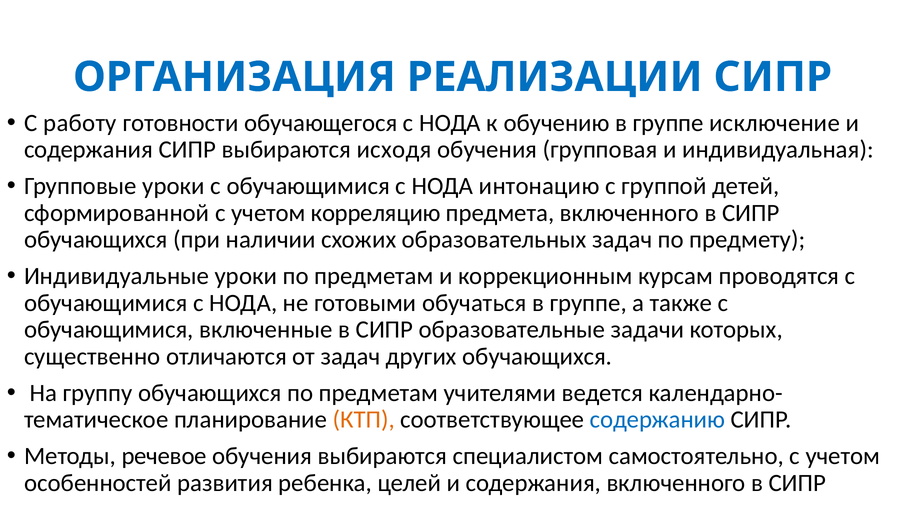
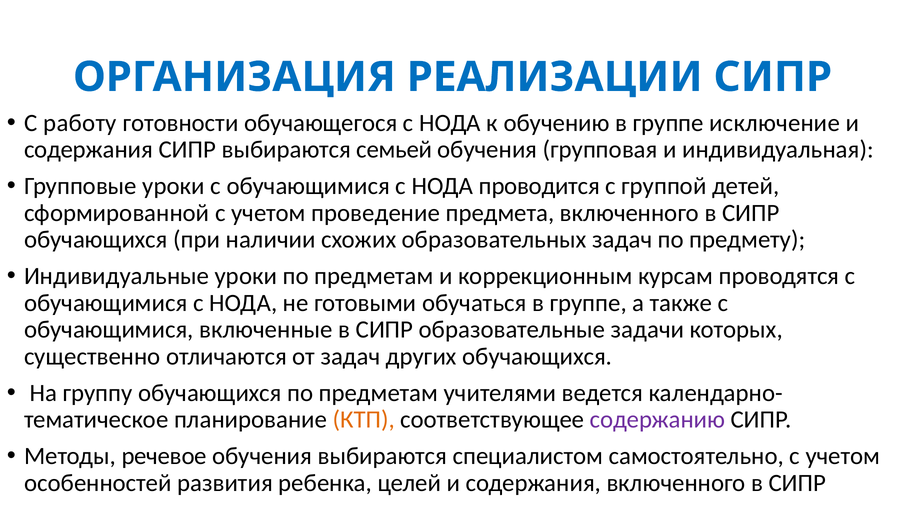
исходя: исходя -> семьей
интонацию: интонацию -> проводится
корреляцию: корреляцию -> проведение
содержанию colour: blue -> purple
